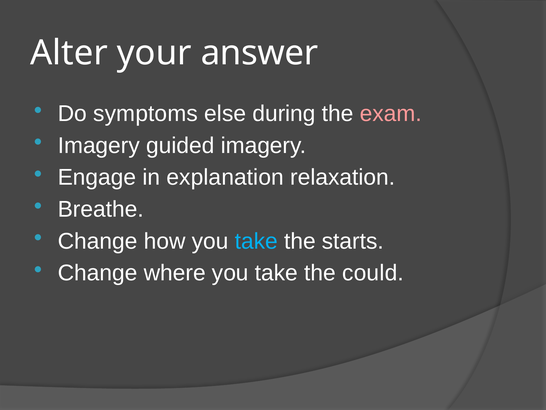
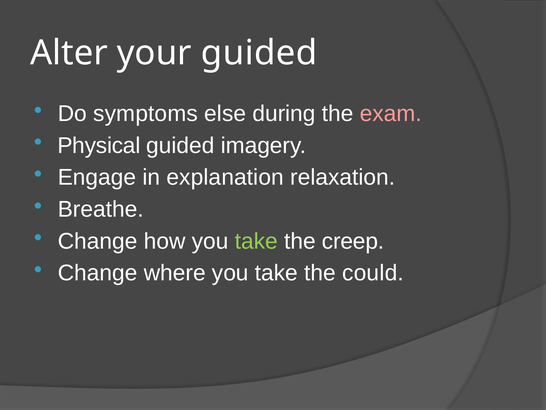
your answer: answer -> guided
Imagery at (99, 145): Imagery -> Physical
take at (256, 241) colour: light blue -> light green
starts: starts -> creep
